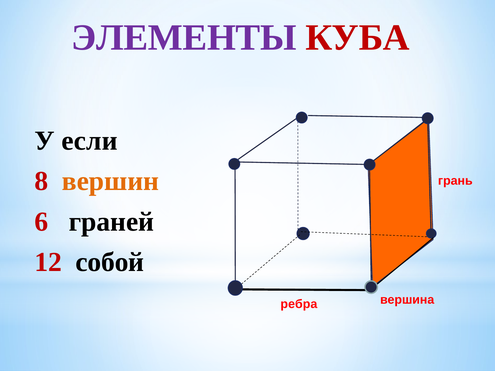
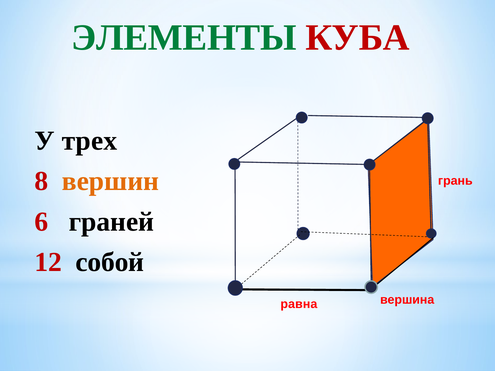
ЭЛЕМЕНТЫ colour: purple -> green
если: если -> трех
ребра: ребра -> равна
